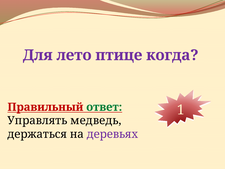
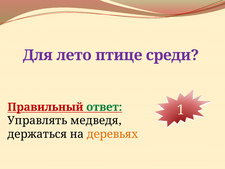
когда: когда -> среди
медведь: медведь -> медведя
деревьях colour: purple -> orange
